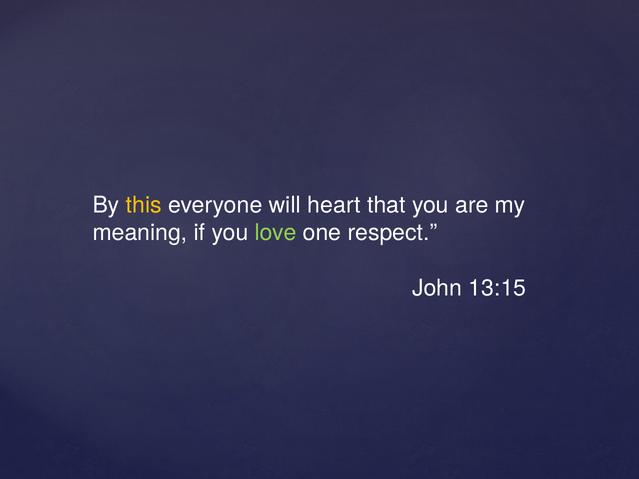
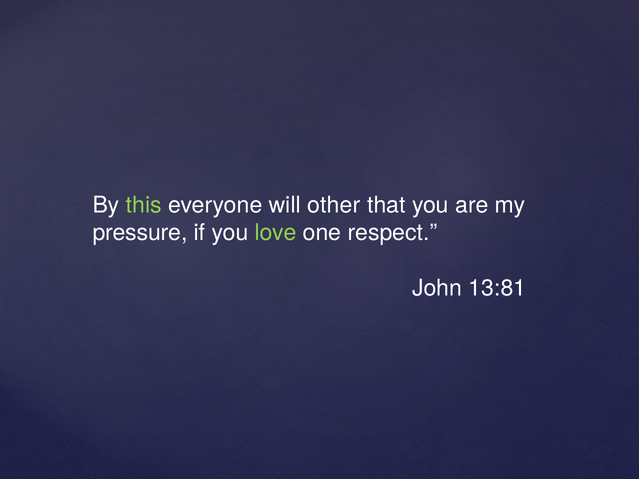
this colour: yellow -> light green
heart: heart -> other
meaning: meaning -> pressure
13:15: 13:15 -> 13:81
